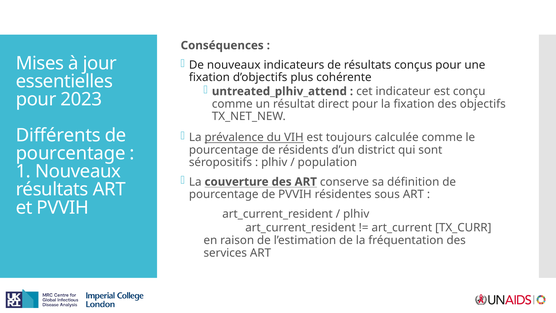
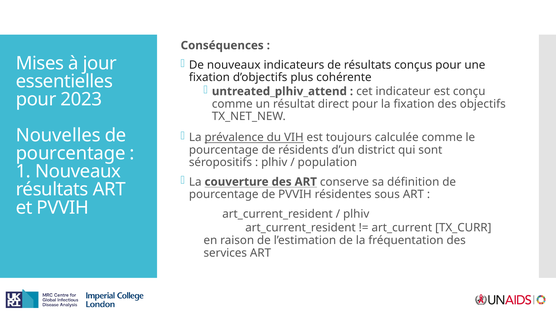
Différents: Différents -> Nouvelles
